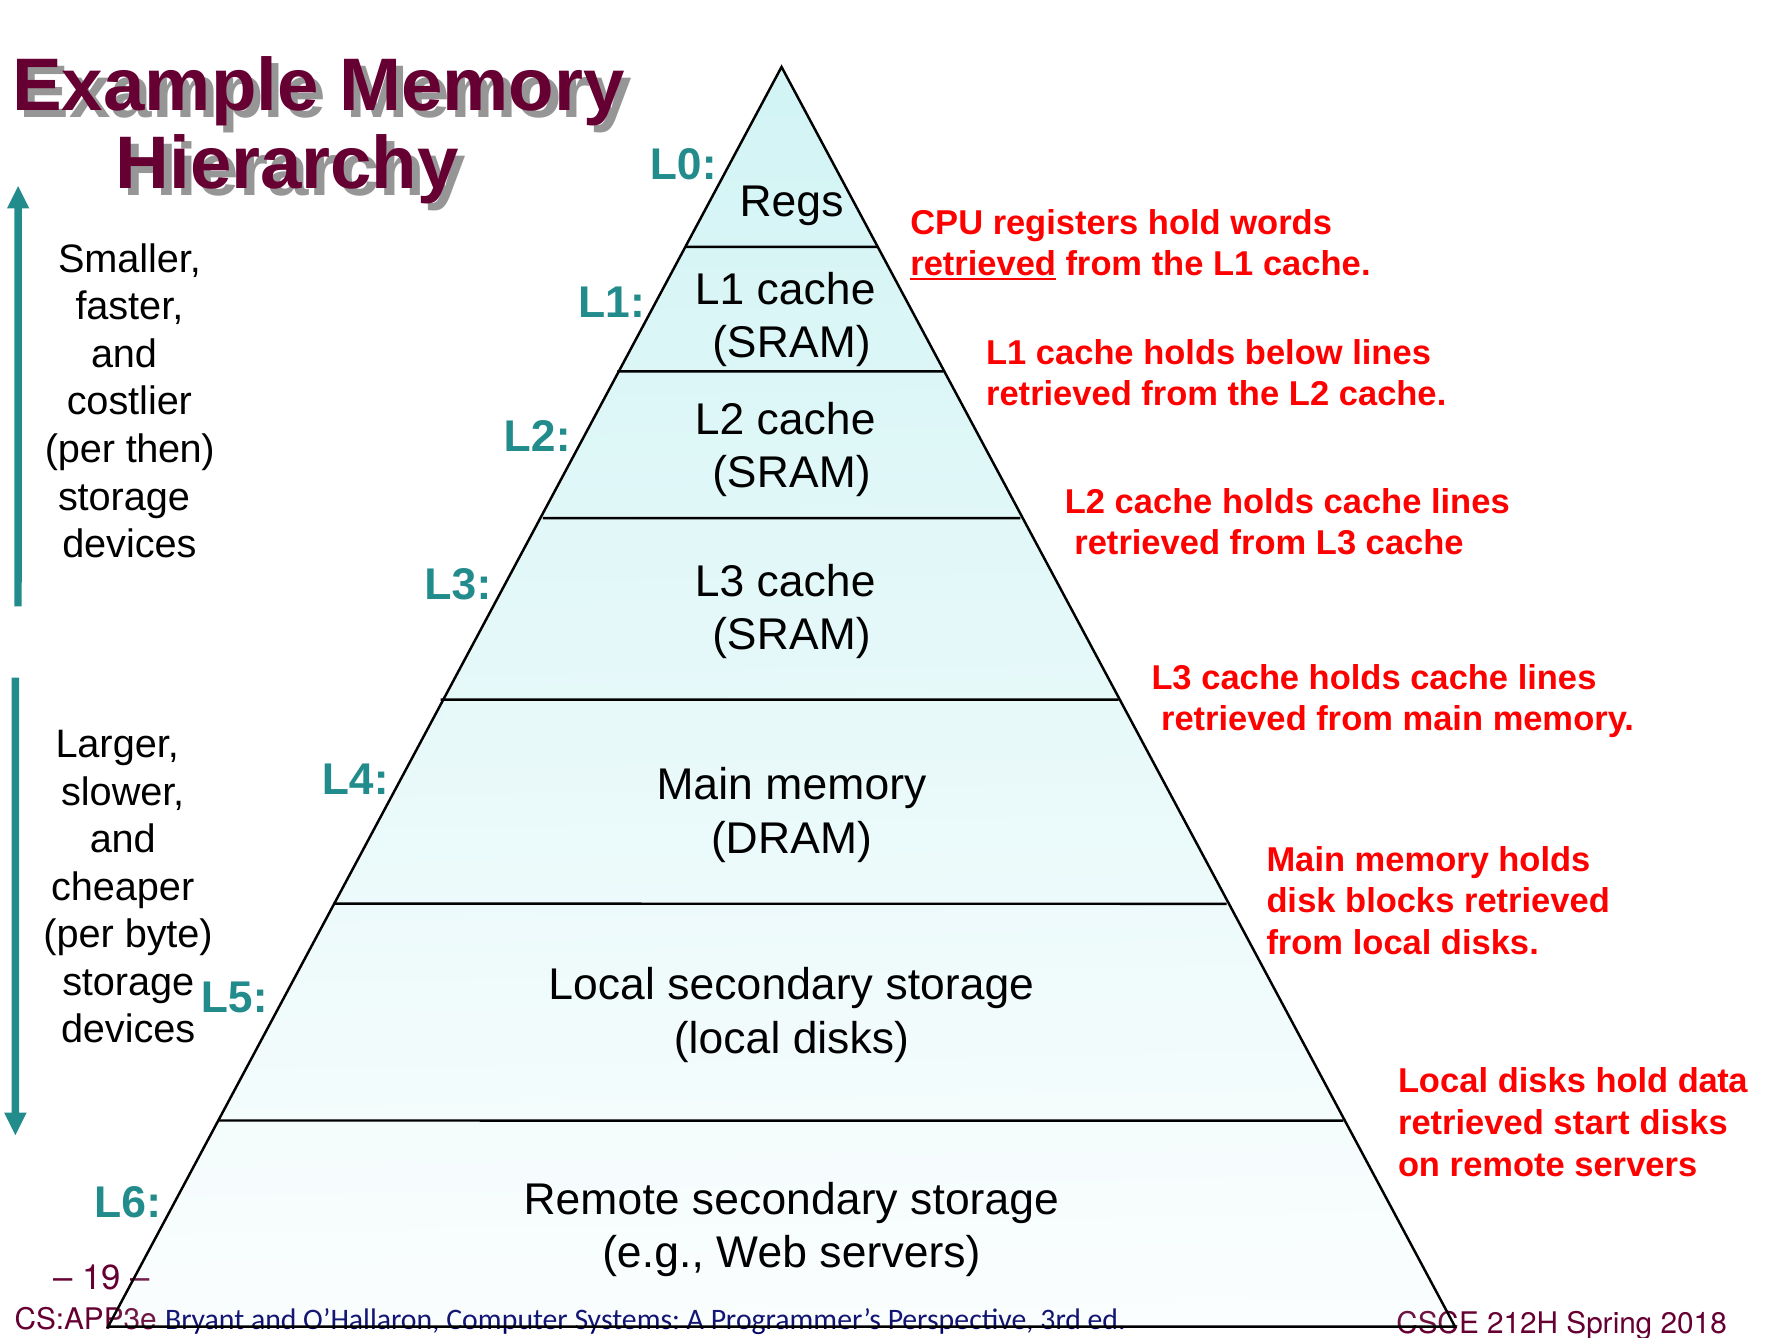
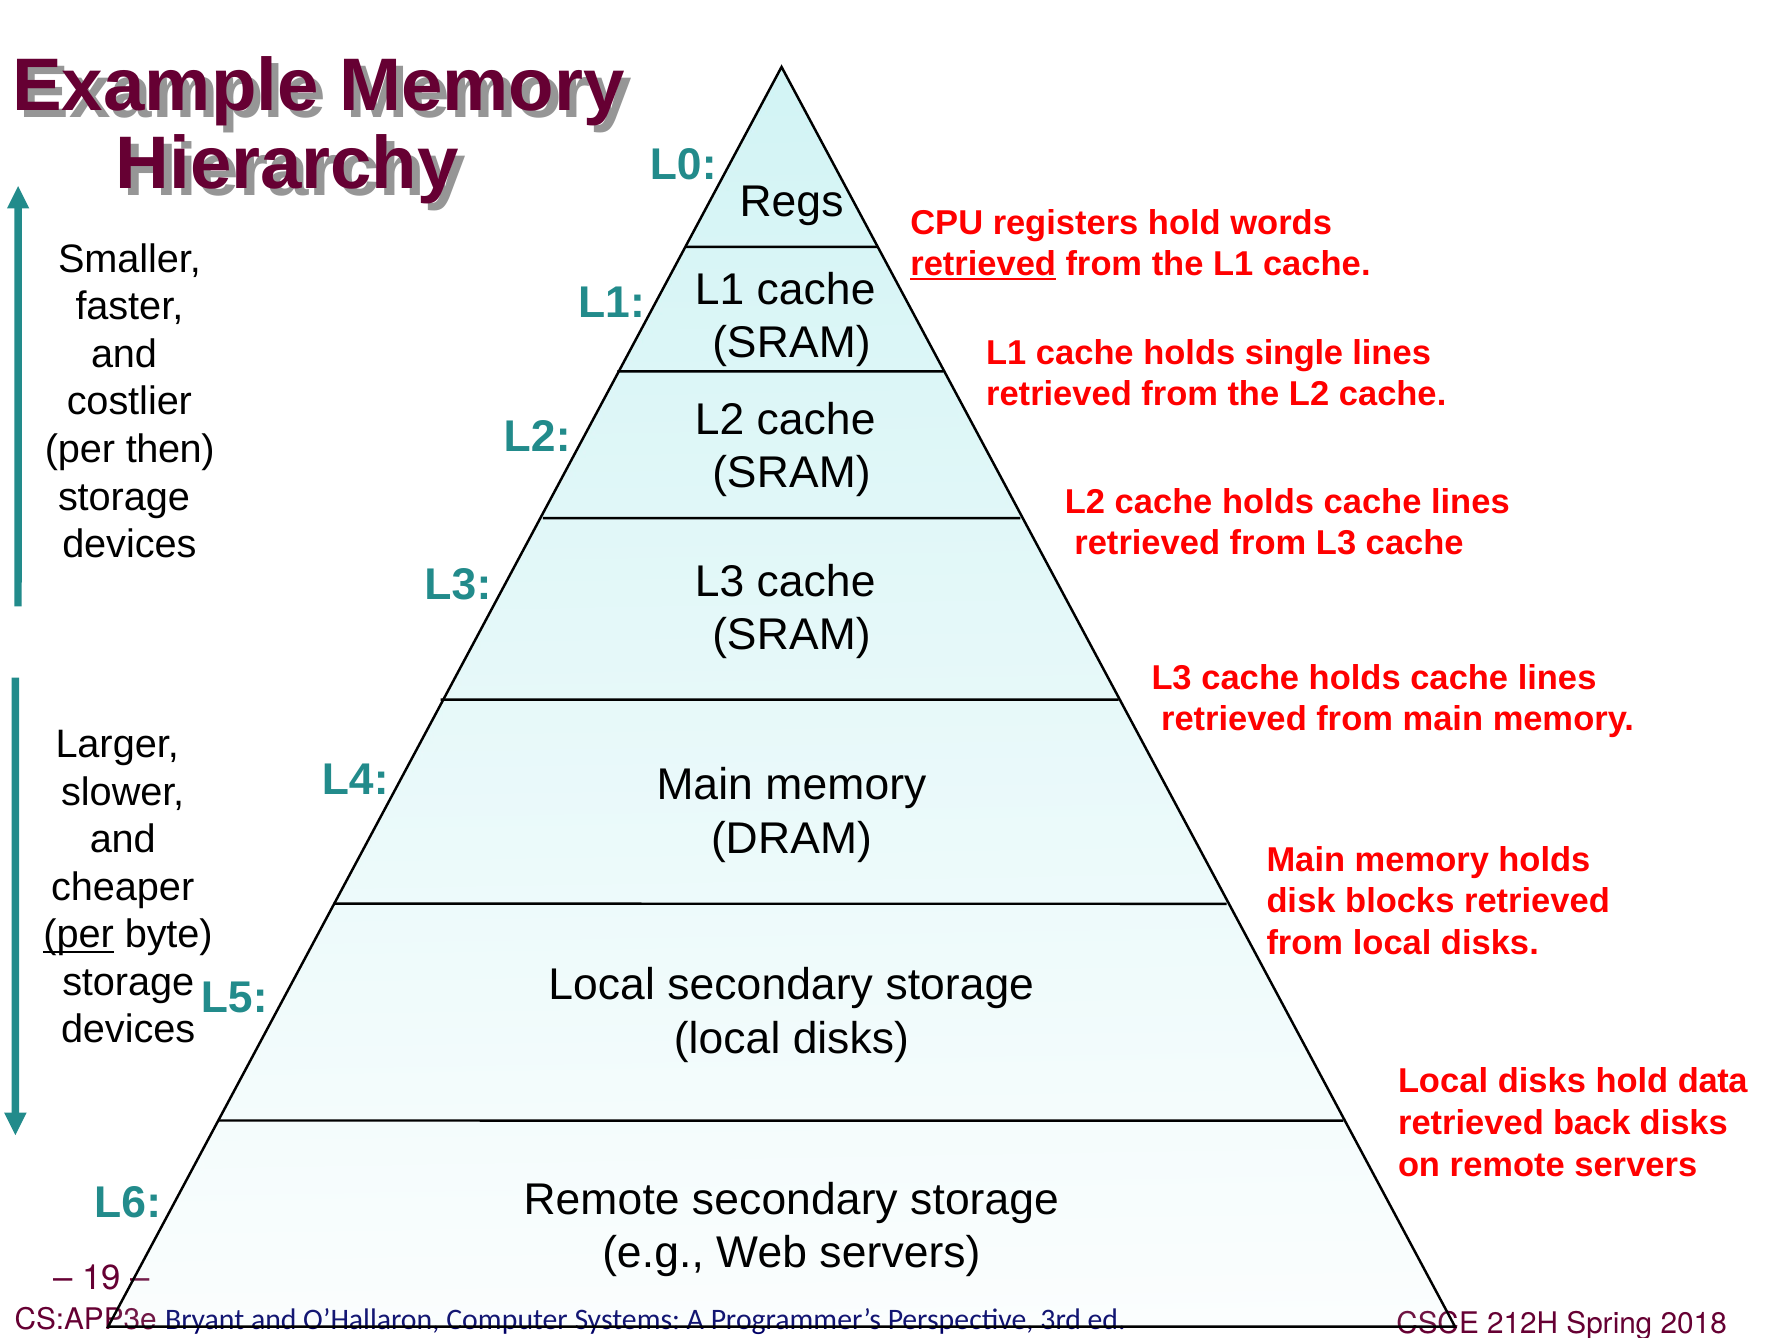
below: below -> single
per at (79, 935) underline: none -> present
start: start -> back
